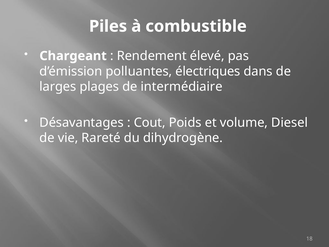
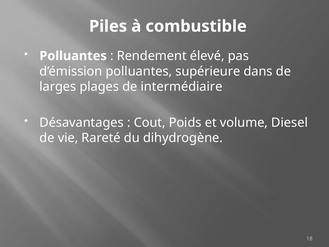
Chargeant at (73, 56): Chargeant -> Polluantes
électriques: électriques -> supérieure
